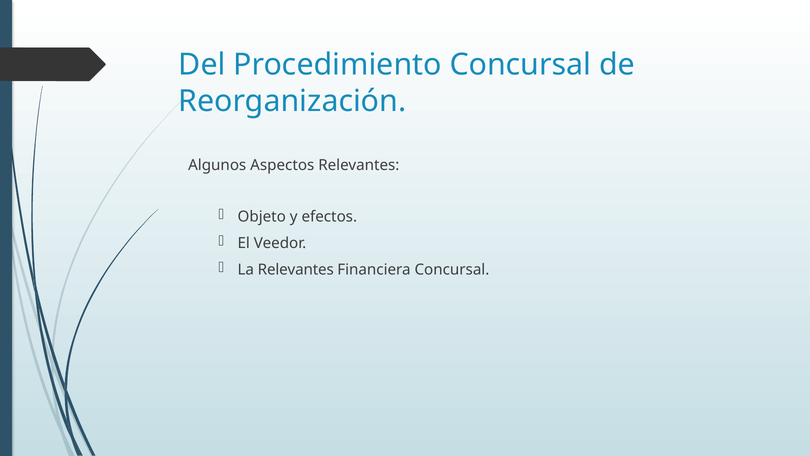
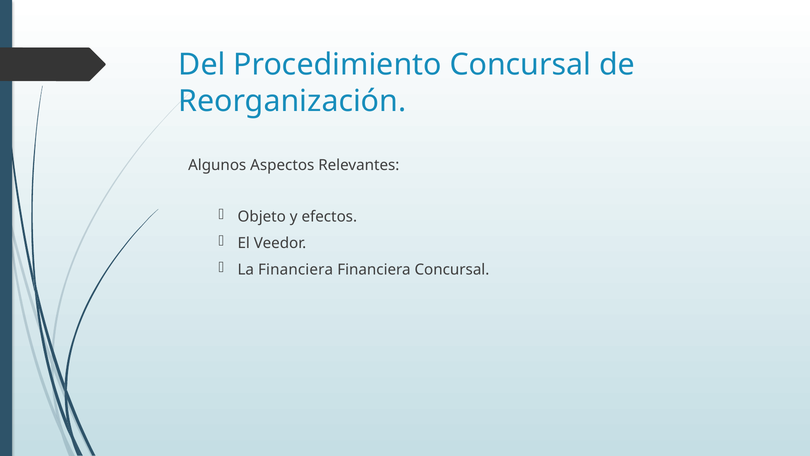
La Relevantes: Relevantes -> Financiera
